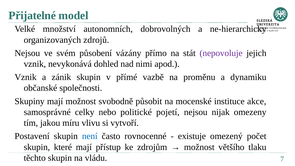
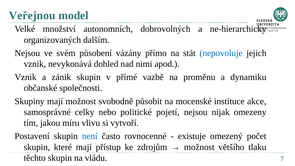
Přijatelné: Přijatelné -> Veřejnou
zdrojů: zdrojů -> dalším
nepovoluje colour: purple -> blue
